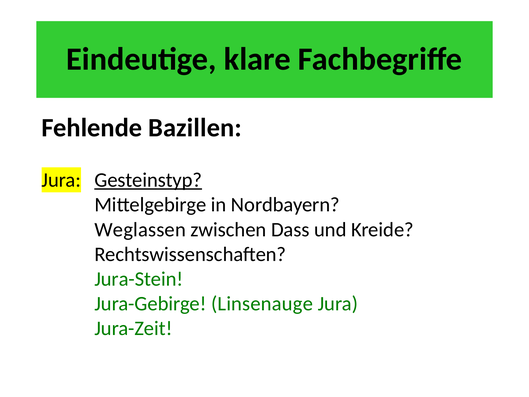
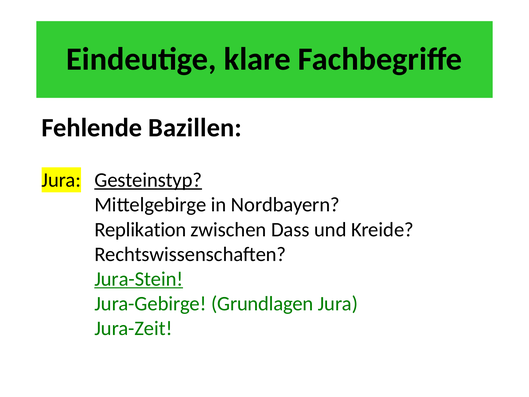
Weglassen: Weglassen -> Replikation
Jura-Stein underline: none -> present
Linsenauge: Linsenauge -> Grundlagen
